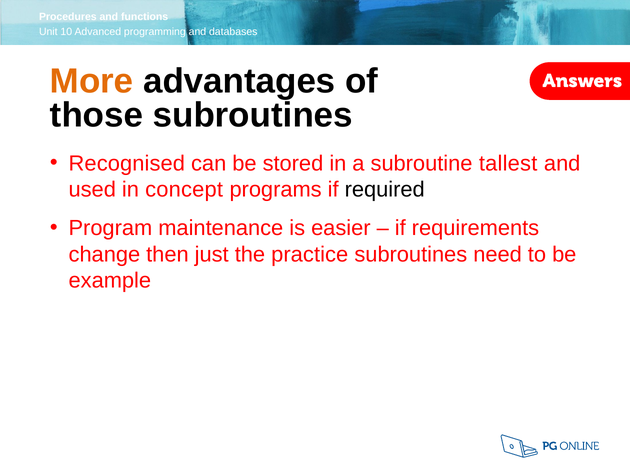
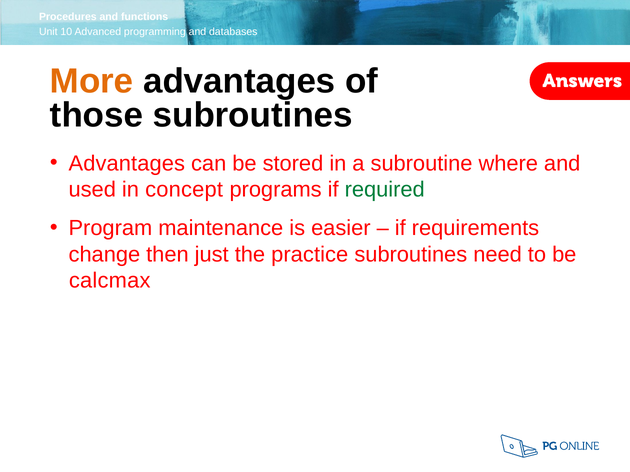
Recognised at (127, 164): Recognised -> Advantages
tallest: tallest -> where
required colour: black -> green
example: example -> calcmax
